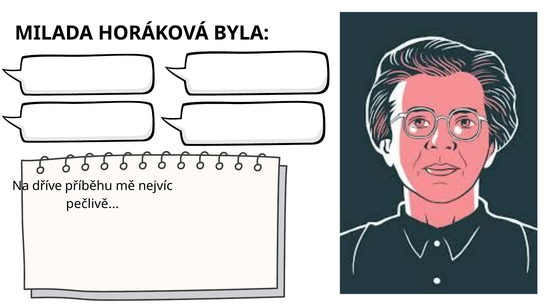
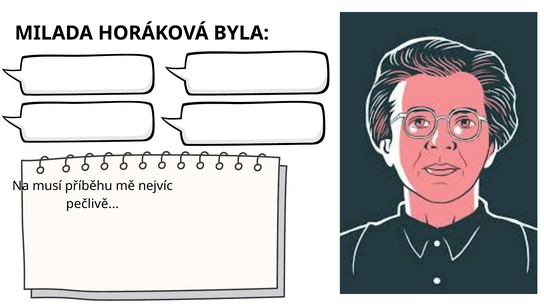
dříve: dříve -> musí
